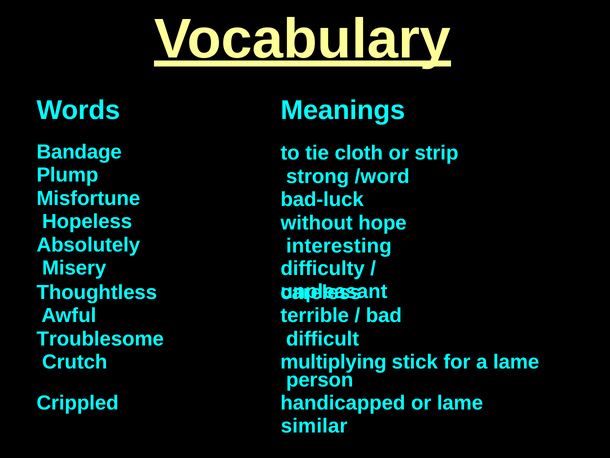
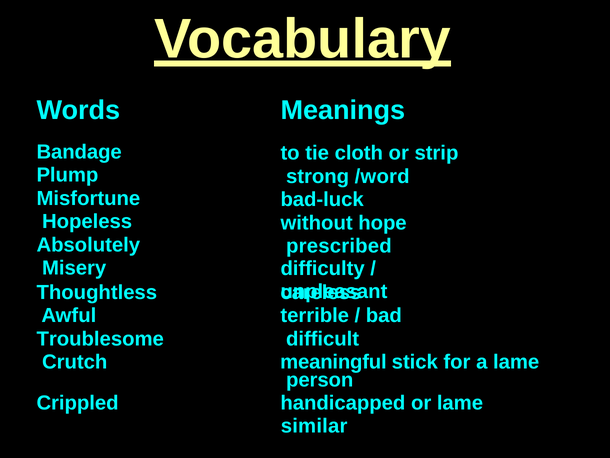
interesting: interesting -> prescribed
multiplying: multiplying -> meaningful
